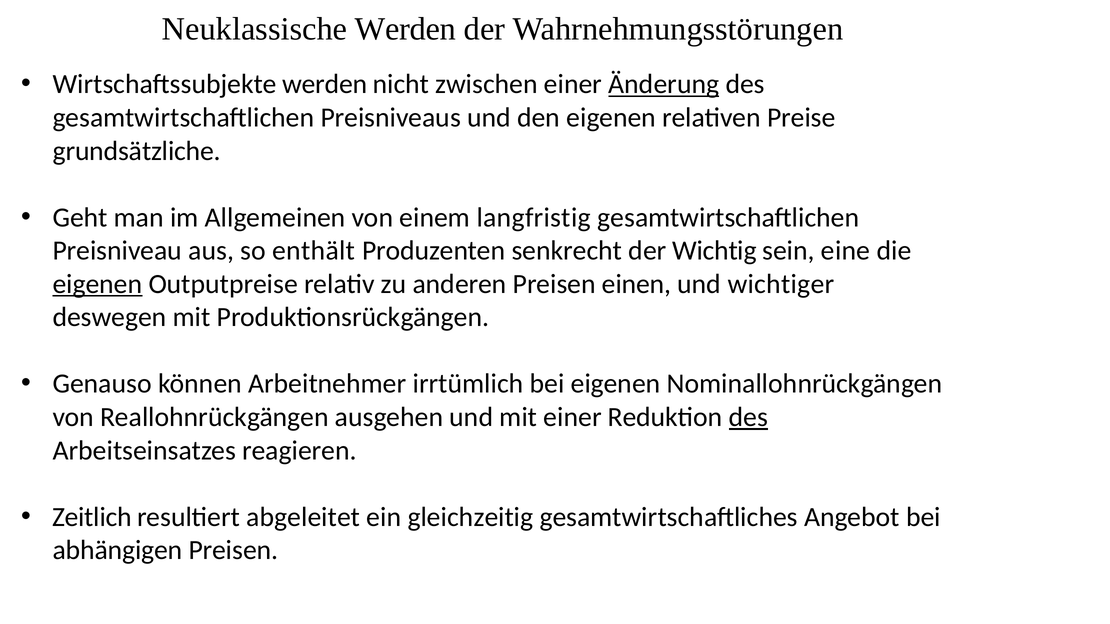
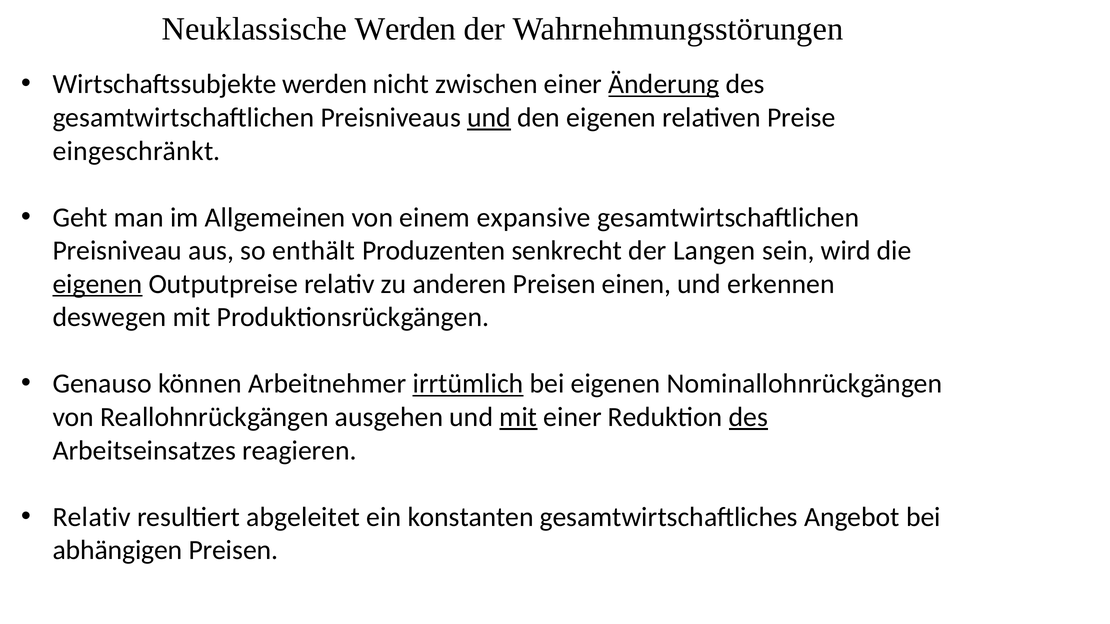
und at (489, 118) underline: none -> present
grundsätzliche: grundsätzliche -> eingeschränkt
langfristig: langfristig -> expansive
Wichtig: Wichtig -> Langen
eine: eine -> wird
wichtiger: wichtiger -> erkennen
irrtümlich underline: none -> present
mit at (518, 417) underline: none -> present
Zeitlich at (92, 517): Zeitlich -> Relativ
gleichzeitig: gleichzeitig -> konstanten
